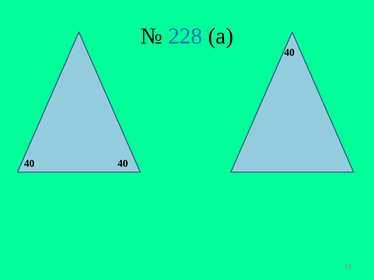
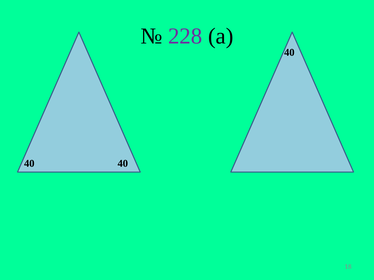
228 colour: blue -> purple
